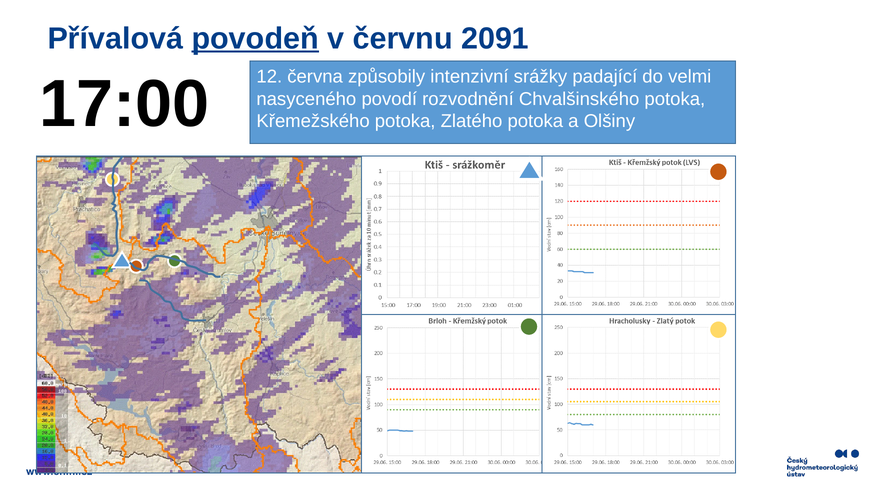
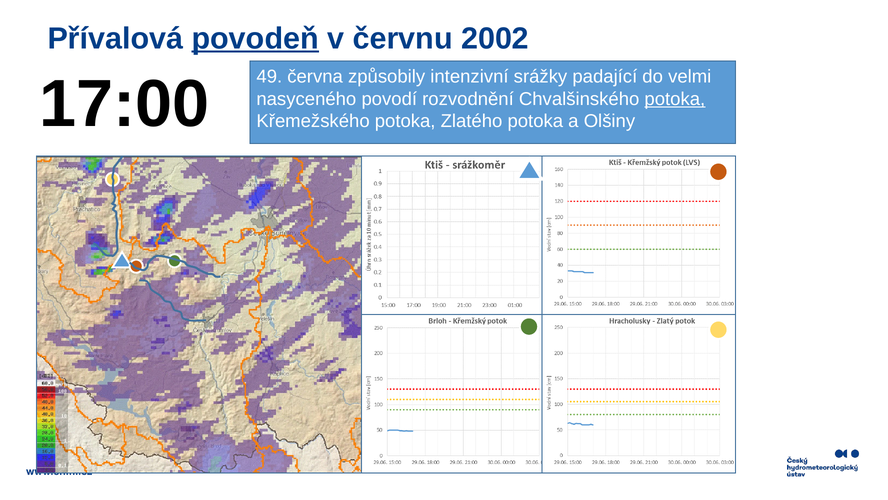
2091: 2091 -> 2002
12: 12 -> 49
potoka at (675, 99) underline: none -> present
